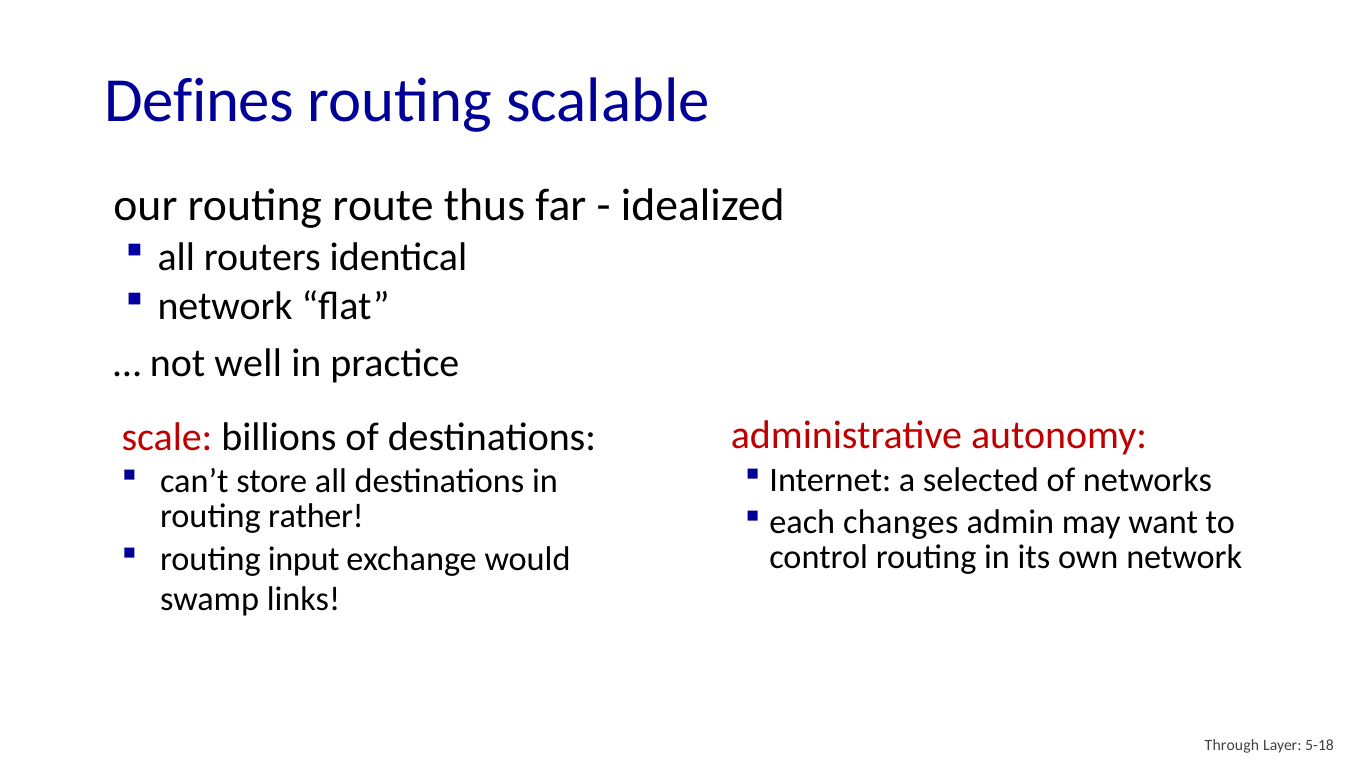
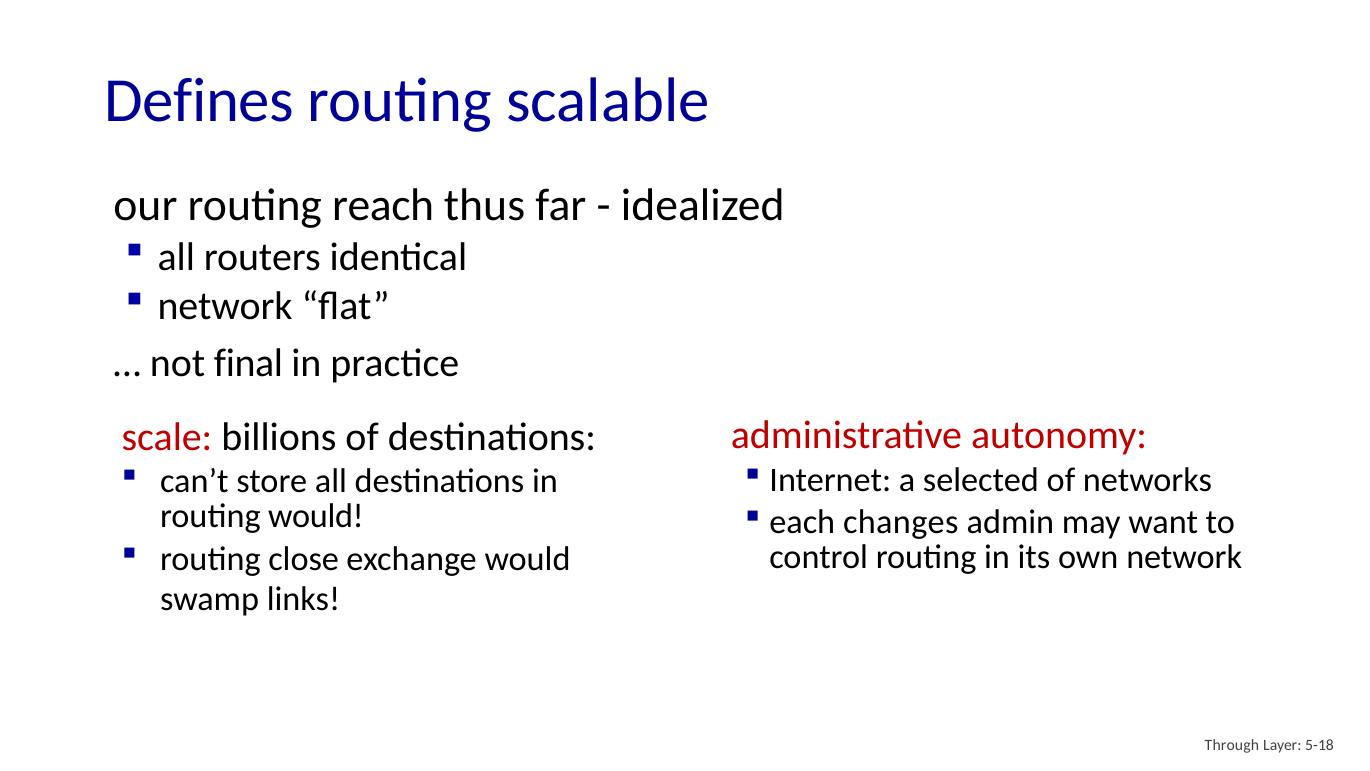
route: route -> reach
well: well -> final
routing rather: rather -> would
input: input -> close
